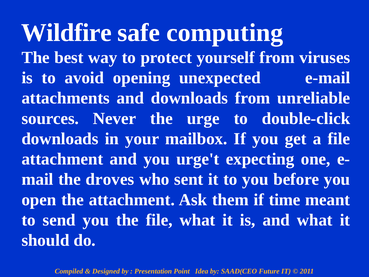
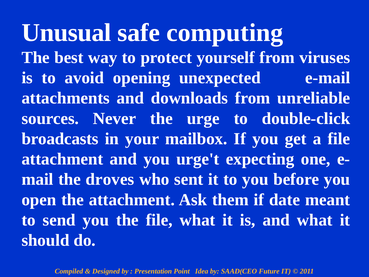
Wildfire: Wildfire -> Unusual
downloads at (60, 139): downloads -> broadcasts
time: time -> date
